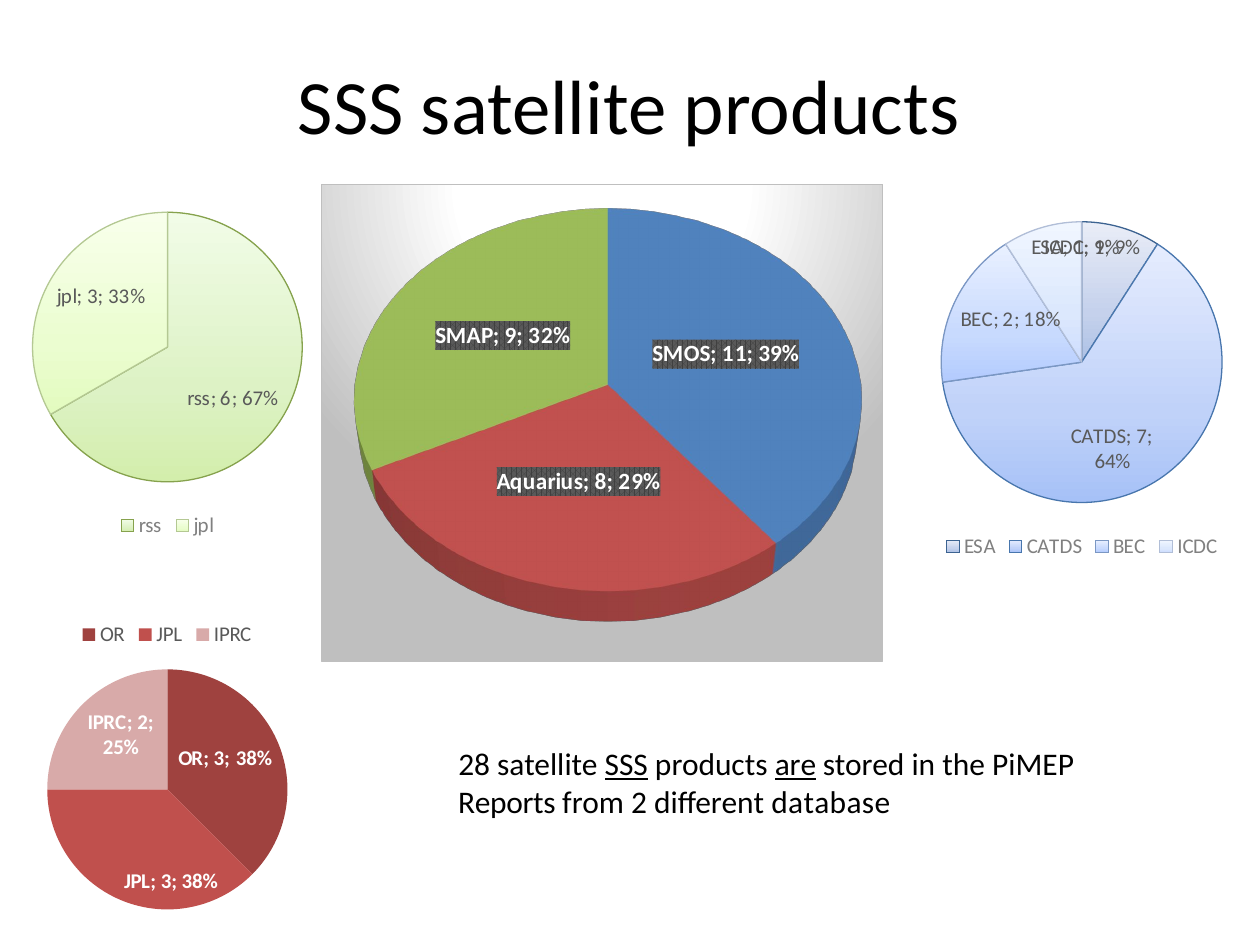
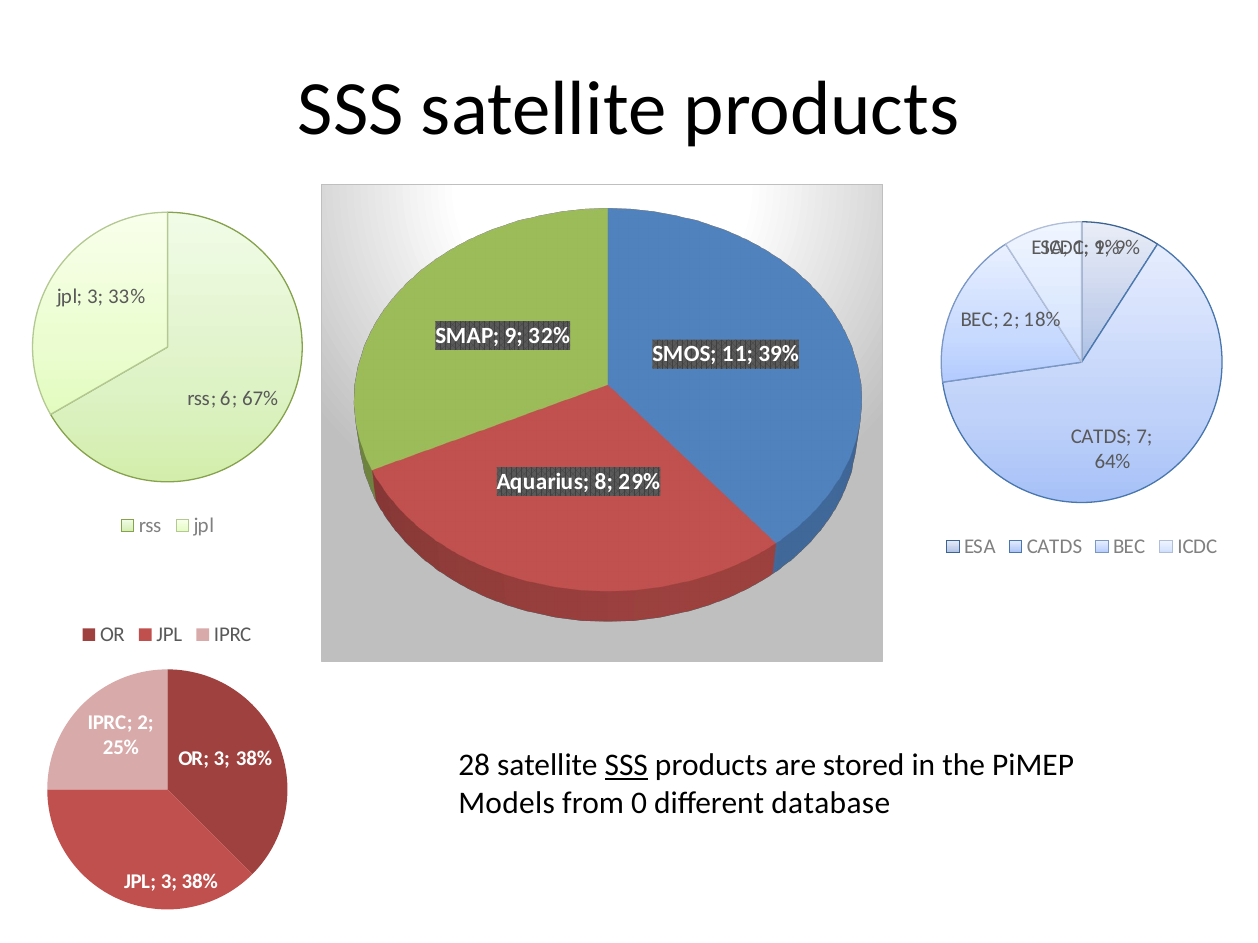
are underline: present -> none
Reports: Reports -> Models
from 2: 2 -> 0
